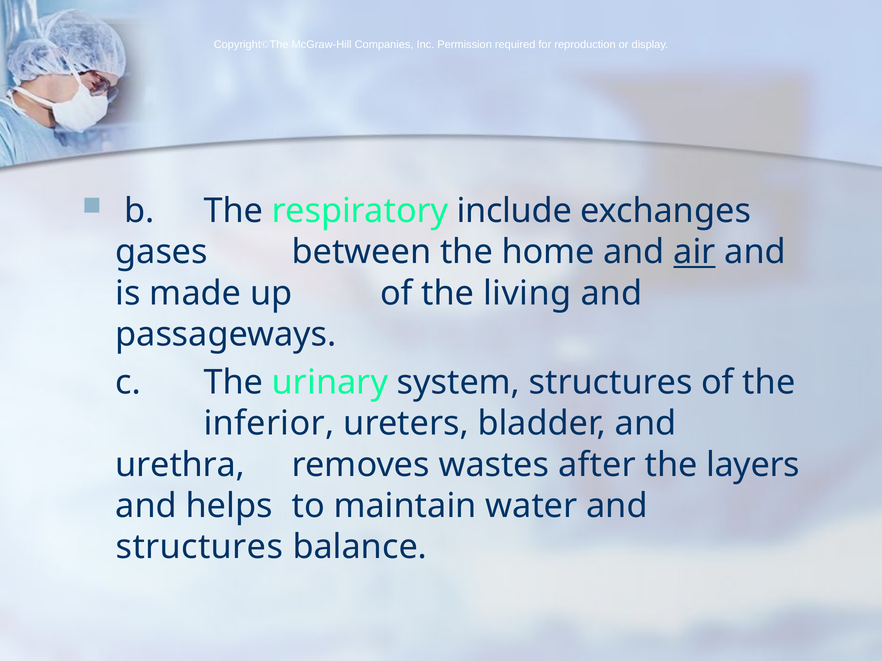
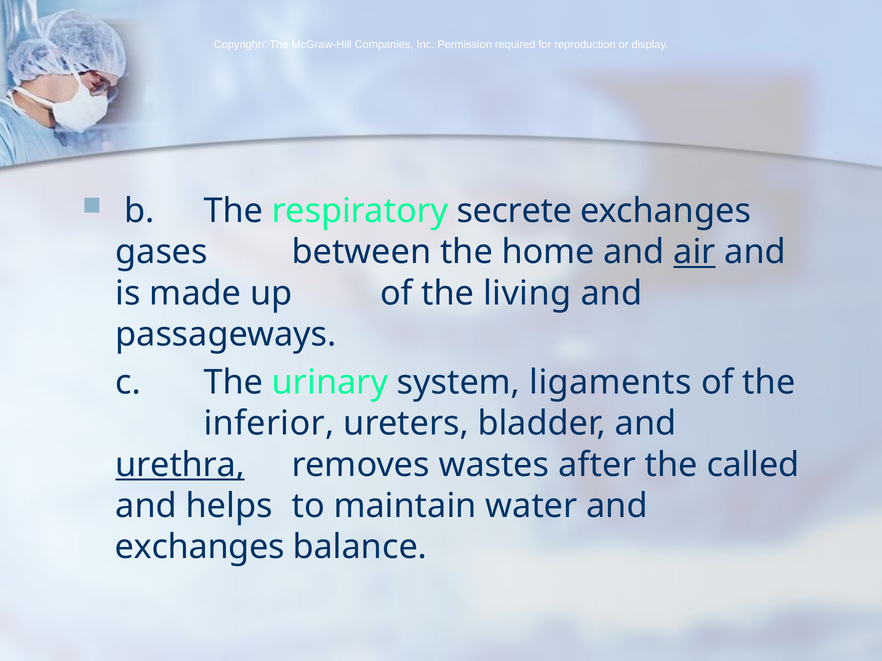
include: include -> secrete
system structures: structures -> ligaments
urethra underline: none -> present
layers: layers -> called
structures at (199, 547): structures -> exchanges
